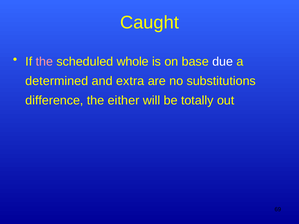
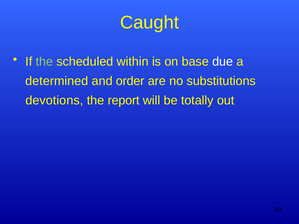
the at (44, 62) colour: pink -> light green
whole: whole -> within
extra: extra -> order
difference: difference -> devotions
either: either -> report
